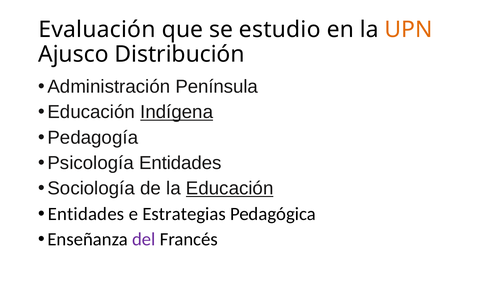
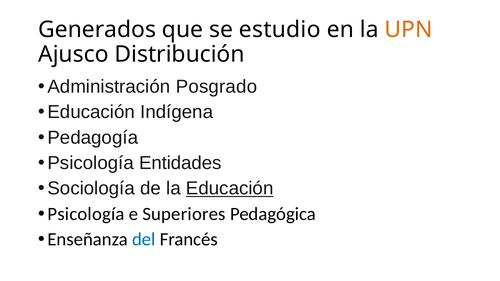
Evaluación: Evaluación -> Generados
Península: Península -> Posgrado
Indígena underline: present -> none
Entidades at (86, 214): Entidades -> Psicología
Estrategias: Estrategias -> Superiores
del colour: purple -> blue
